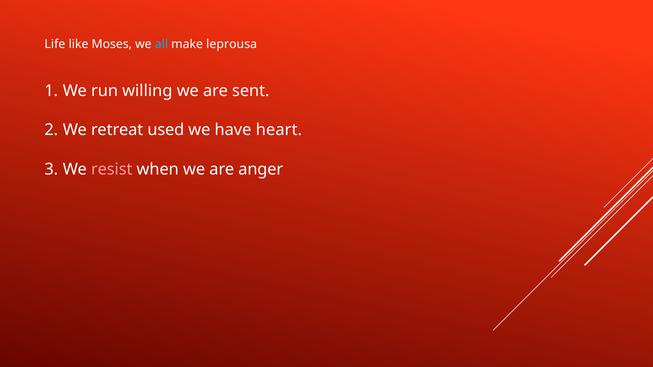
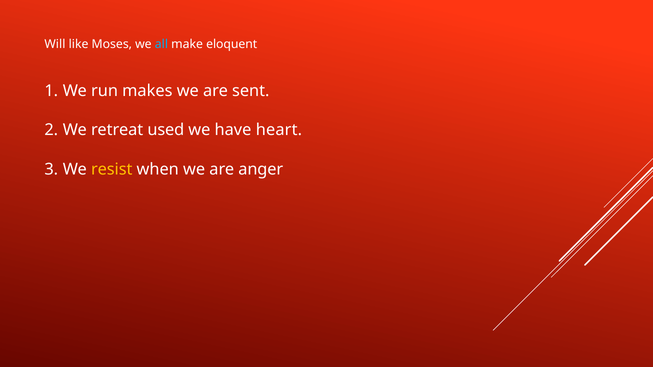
Life: Life -> Will
leprousa: leprousa -> eloquent
willing: willing -> makes
resist colour: pink -> yellow
